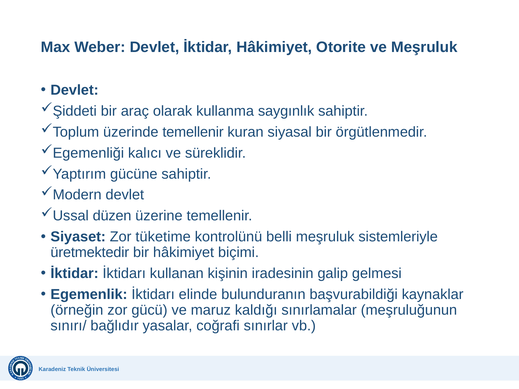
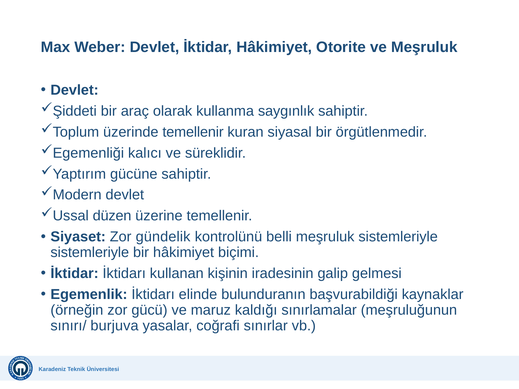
tüketime: tüketime -> gündelik
üretmektedir at (90, 253): üretmektedir -> sistemleriyle
bağlıdır: bağlıdır -> burjuva
